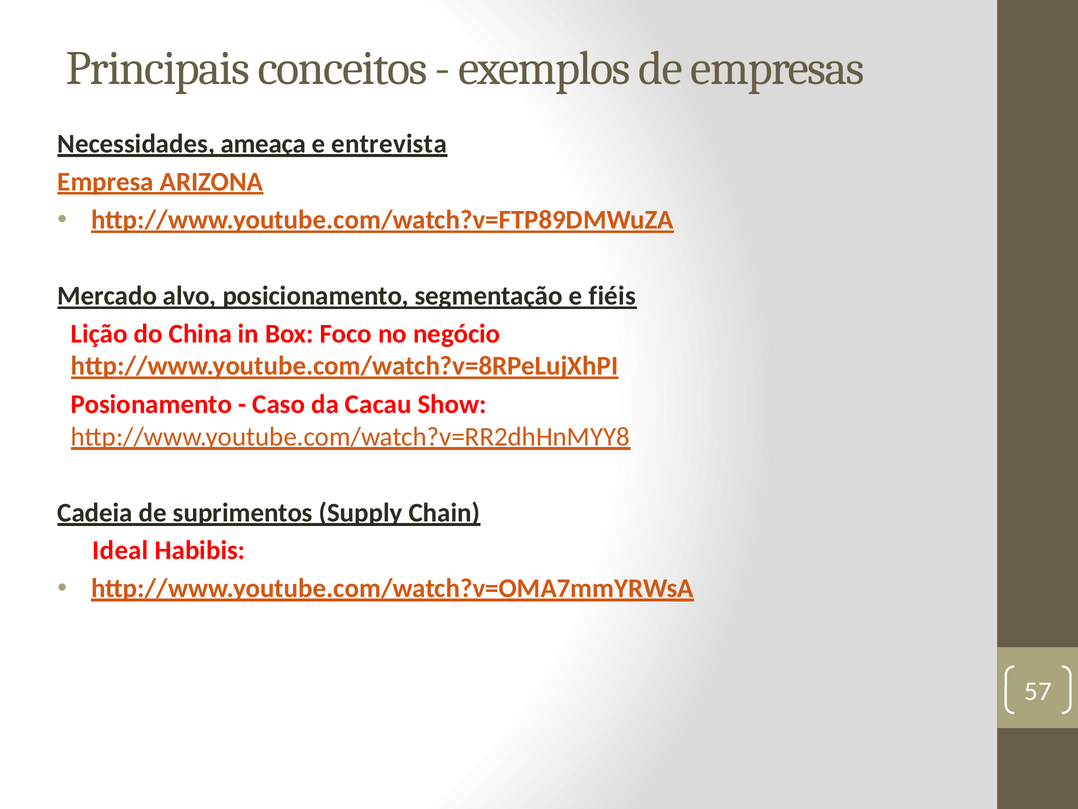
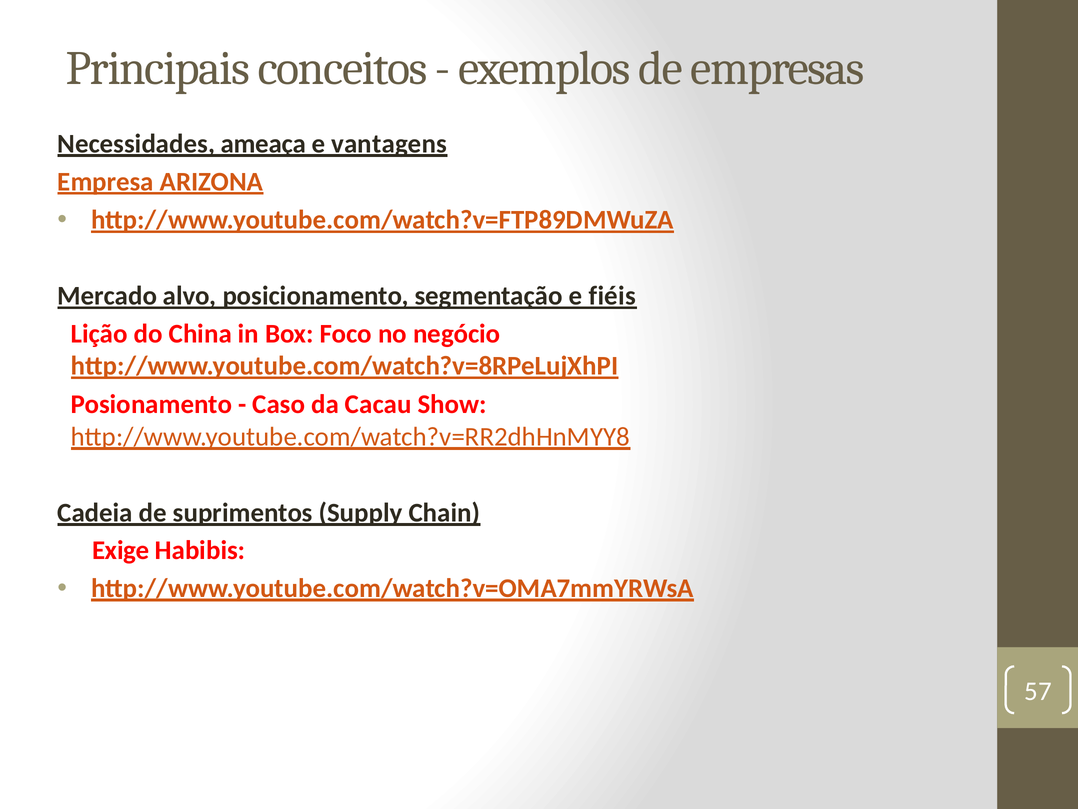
entrevista: entrevista -> vantagens
Ideal: Ideal -> Exige
